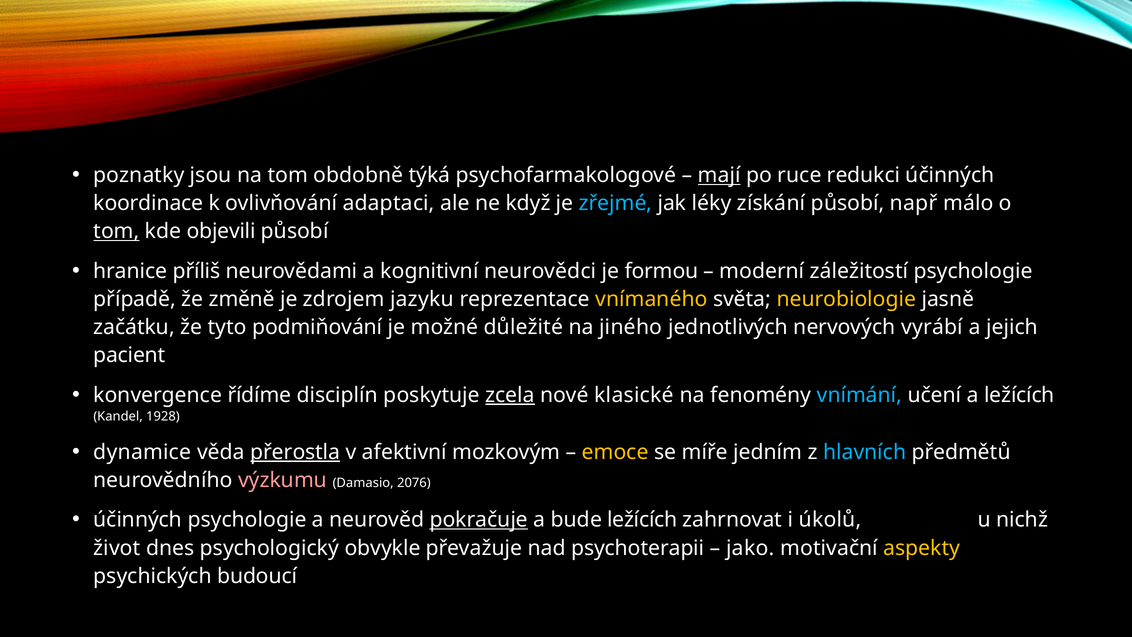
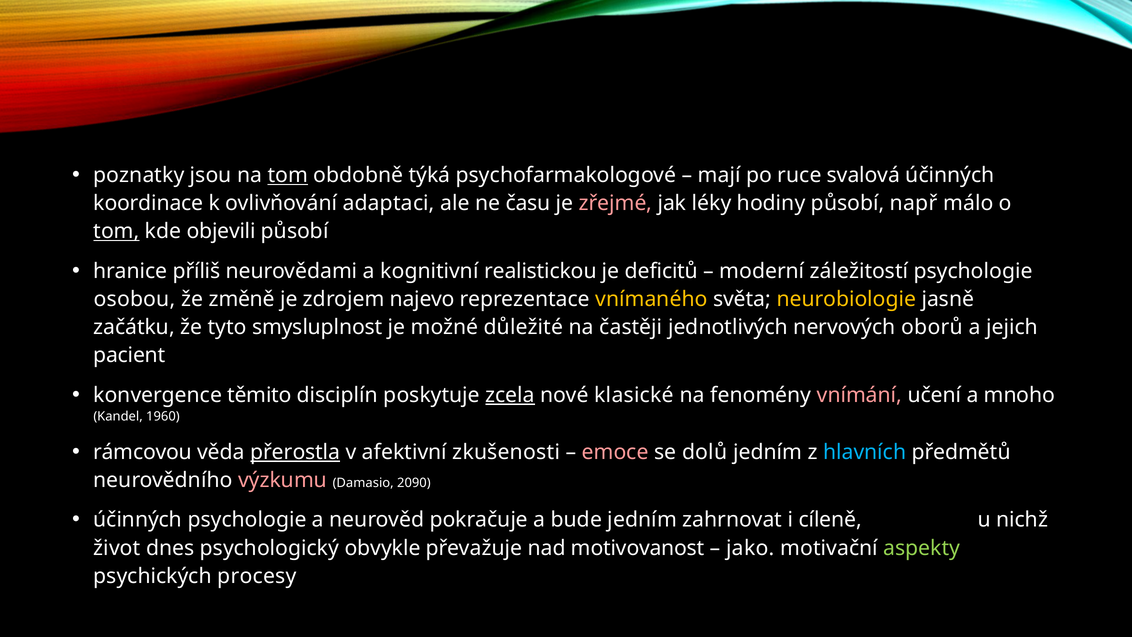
tom at (288, 175) underline: none -> present
mají underline: present -> none
redukci: redukci -> svalová
když: když -> času
zřejmé colour: light blue -> pink
získání: získání -> hodiny
neurovědci: neurovědci -> realistickou
formou: formou -> deficitů
případě: případě -> osobou
jazyku: jazyku -> najevo
podmiňování: podmiňování -> smysluplnost
jiného: jiného -> častěji
vyrábí: vyrábí -> oborů
řídíme: řídíme -> těmito
vnímání colour: light blue -> pink
a ležících: ležících -> mnoho
1928: 1928 -> 1960
dynamice: dynamice -> rámcovou
mozkovým: mozkovým -> zkušenosti
emoce colour: yellow -> pink
míře: míře -> dolů
2076: 2076 -> 2090
pokračuje underline: present -> none
bude ležících: ležících -> jedním
úkolů: úkolů -> cíleně
psychoterapii: psychoterapii -> motivovanost
aspekty colour: yellow -> light green
budoucí: budoucí -> procesy
